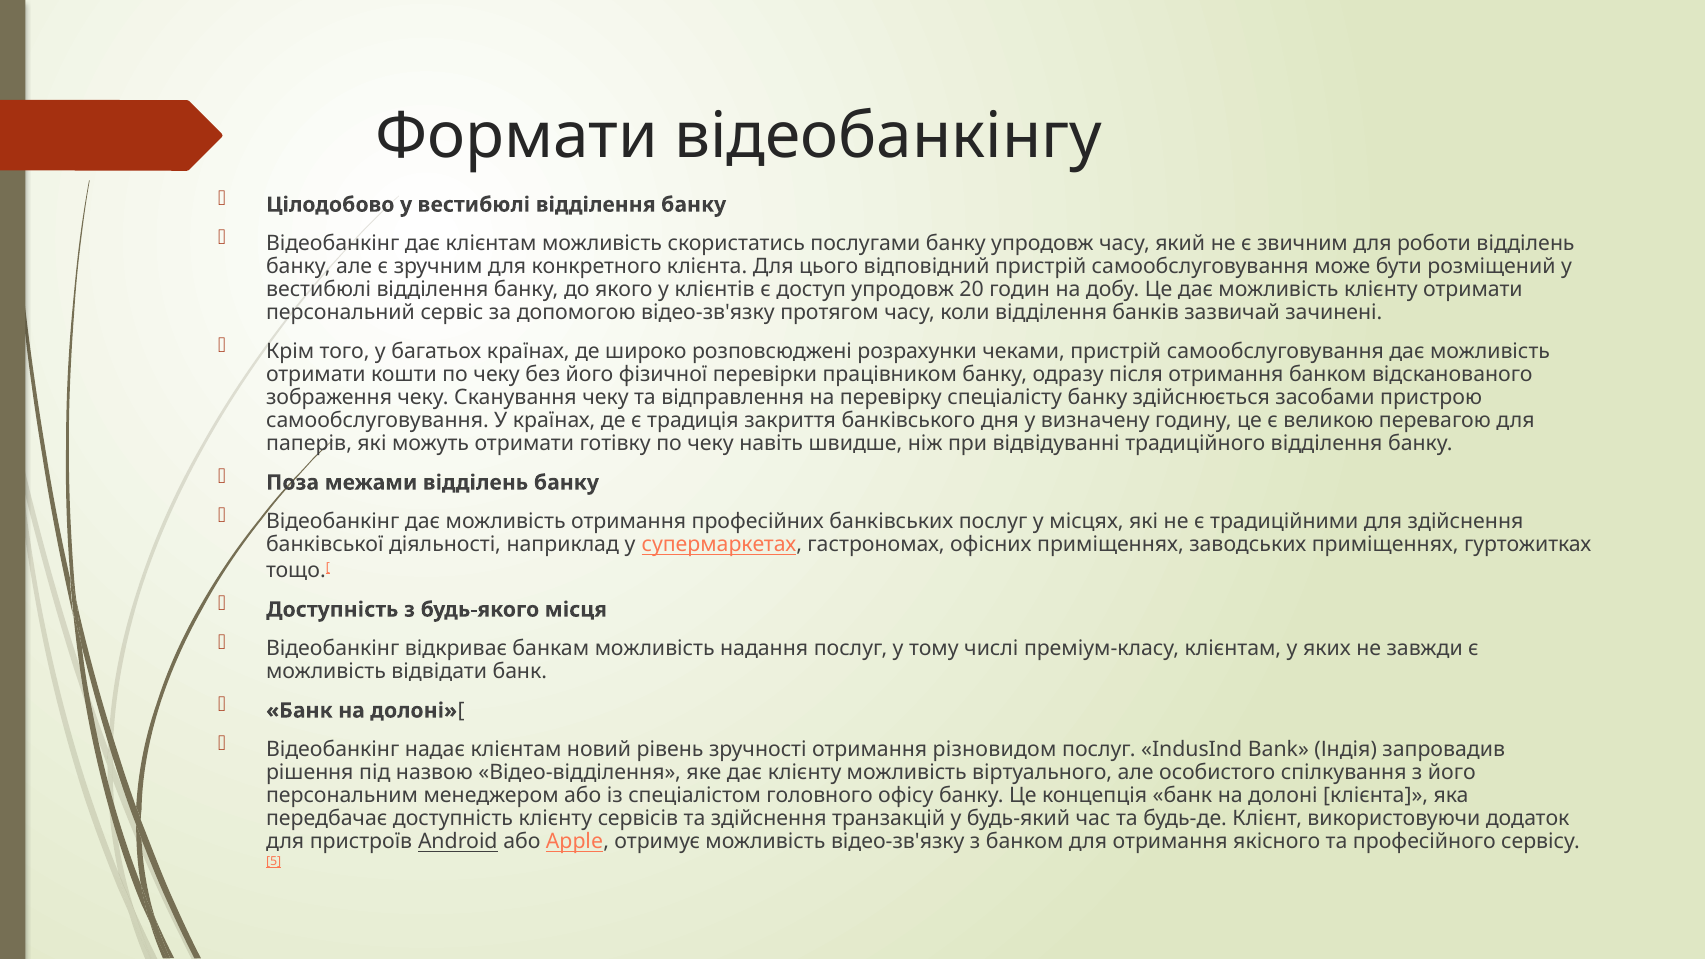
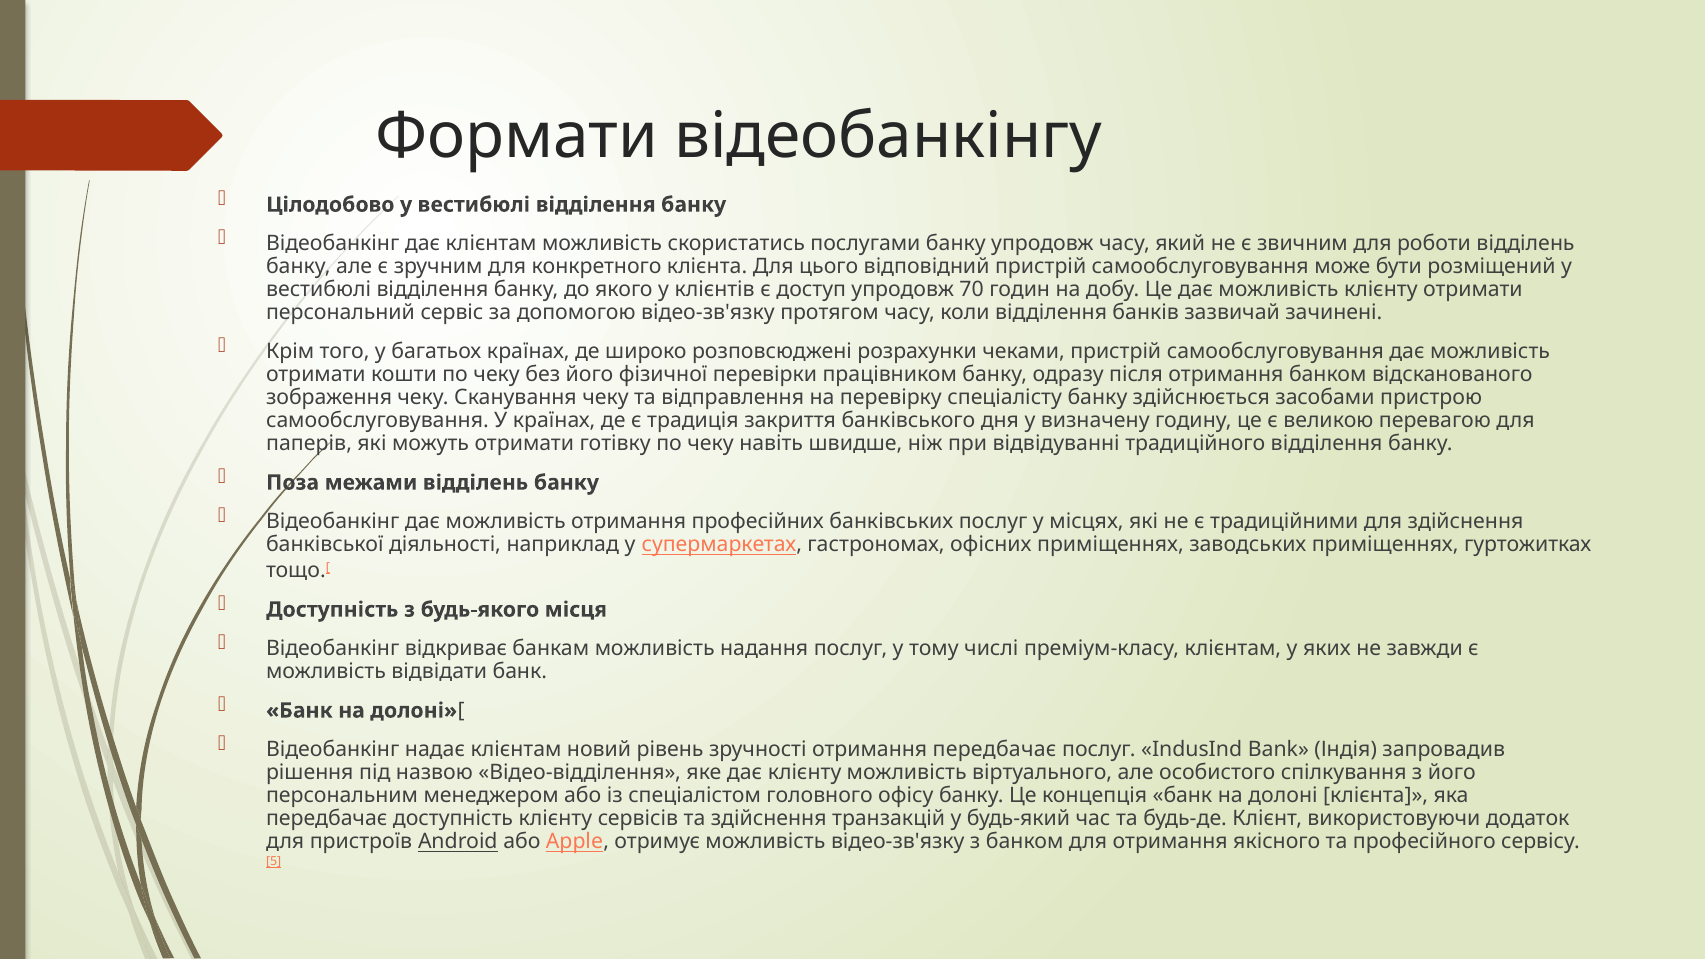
20: 20 -> 70
отримання різновидом: різновидом -> передбачає
